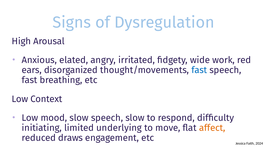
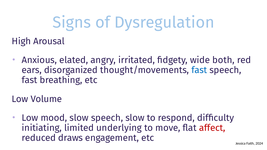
work: work -> both
Context: Context -> Volume
affect colour: orange -> red
